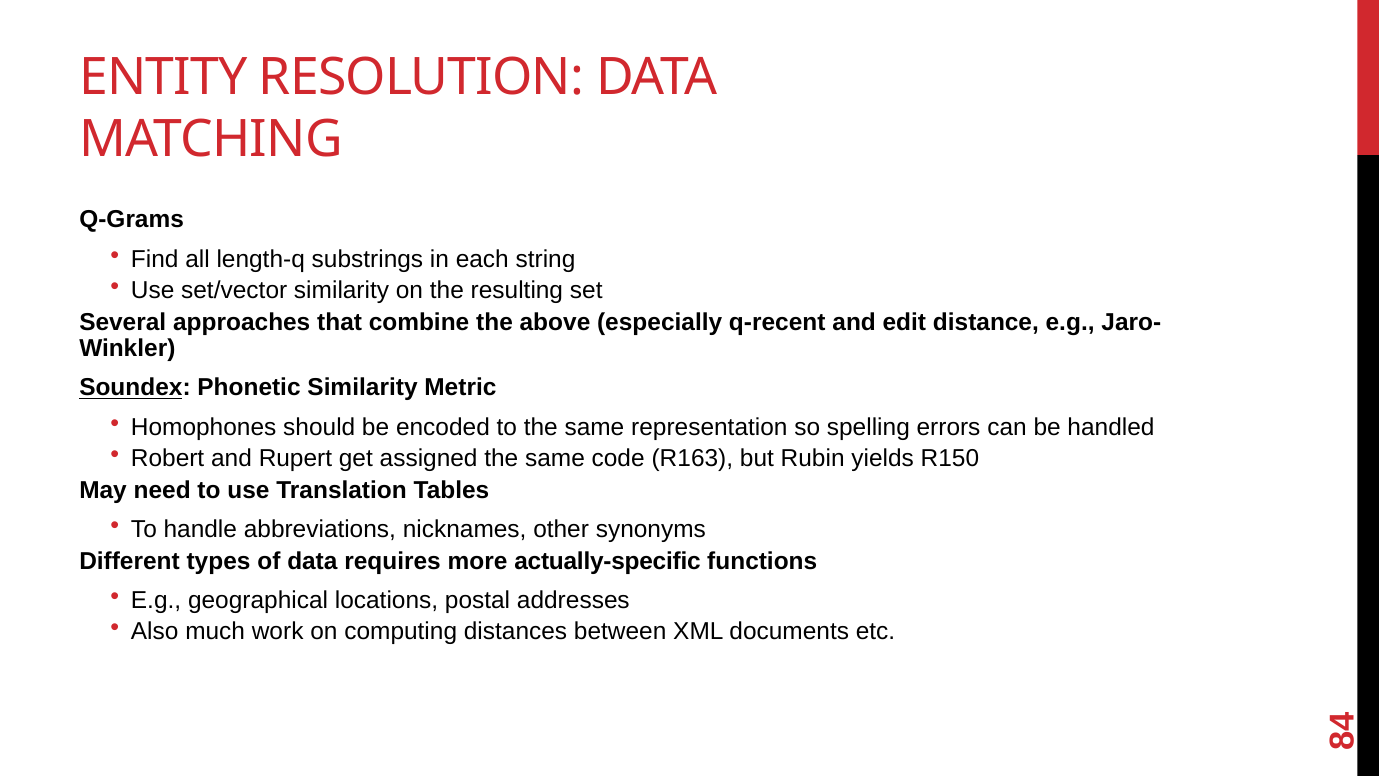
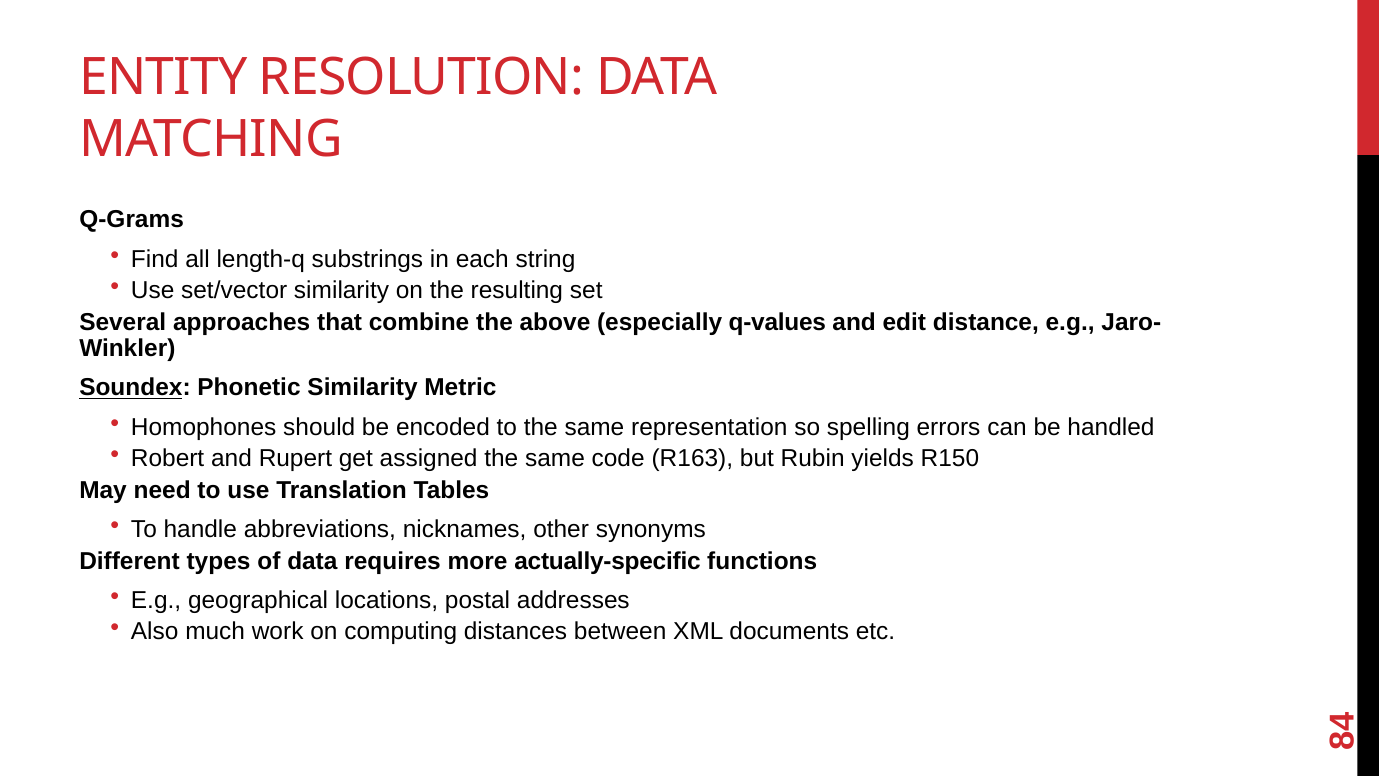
q-recent: q-recent -> q-values
